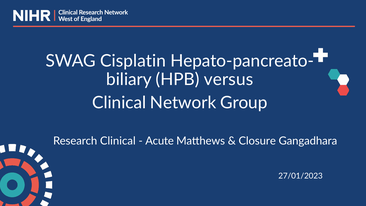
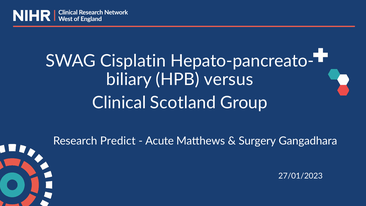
Network: Network -> Scotland
Research Clinical: Clinical -> Predict
Closure: Closure -> Surgery
